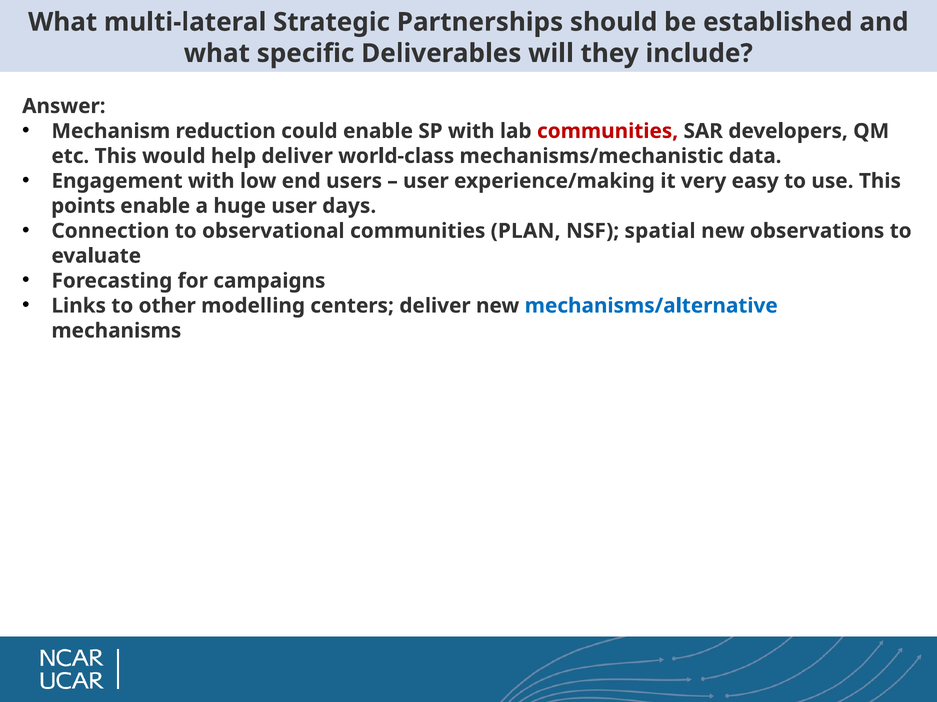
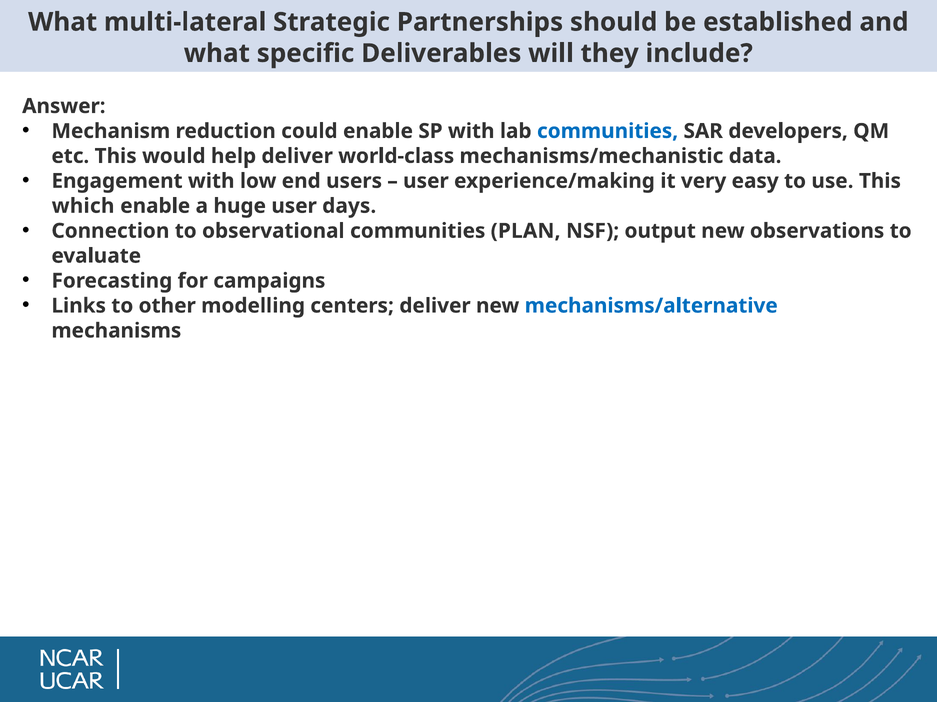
communities at (608, 131) colour: red -> blue
points: points -> which
spatial: spatial -> output
